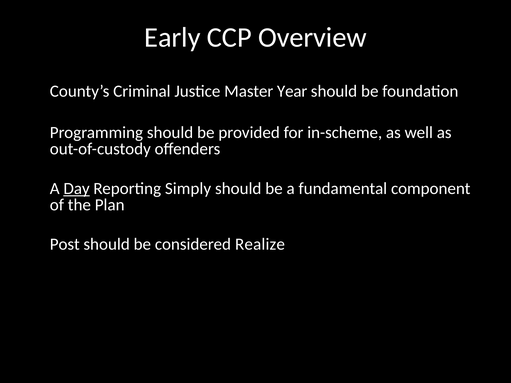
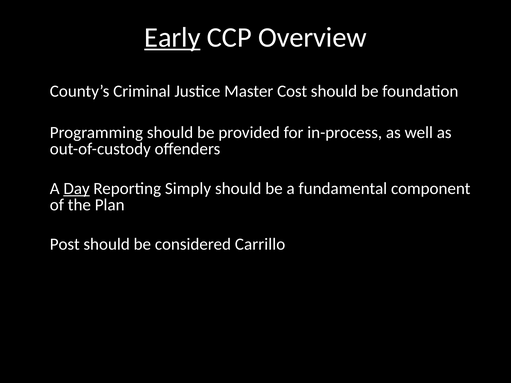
Early underline: none -> present
Year: Year -> Cost
in-scheme: in-scheme -> in-process
Realize: Realize -> Carrillo
